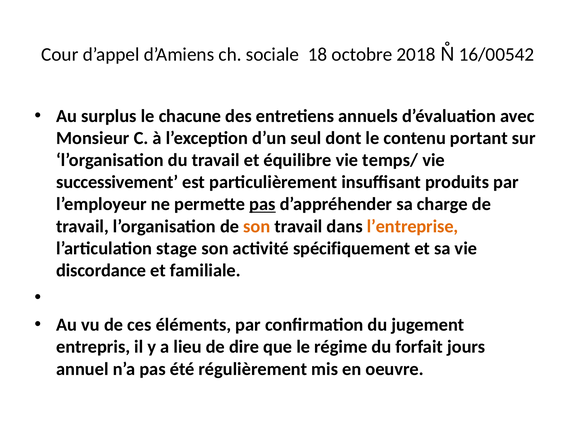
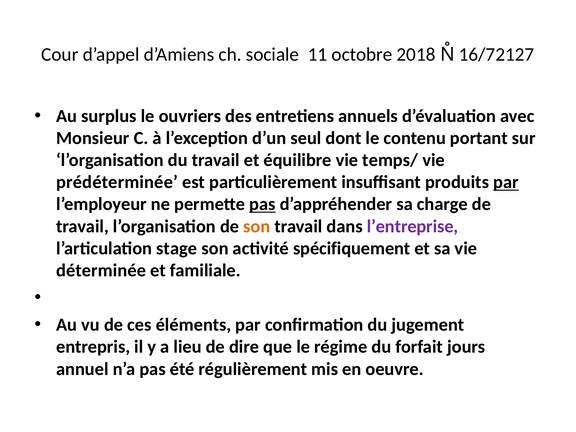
18: 18 -> 11
16/00542: 16/00542 -> 16/72127
chacune: chacune -> ouvriers
successivement: successivement -> prédéterminée
par at (506, 182) underline: none -> present
l’entreprise colour: orange -> purple
discordance: discordance -> déterminée
